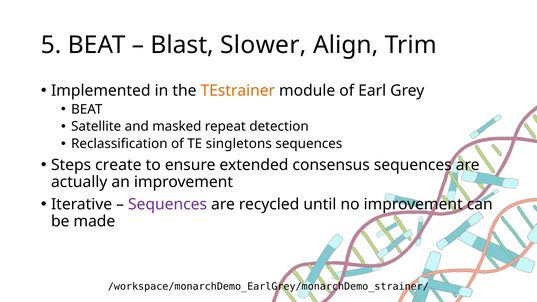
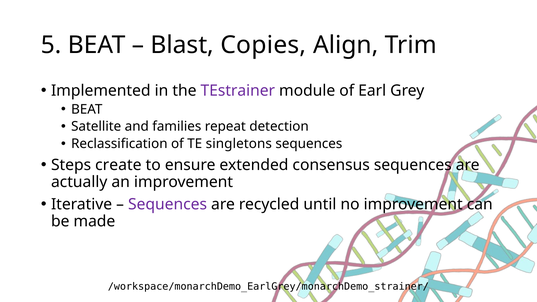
Slower: Slower -> Copies
TEstrainer colour: orange -> purple
masked: masked -> families
